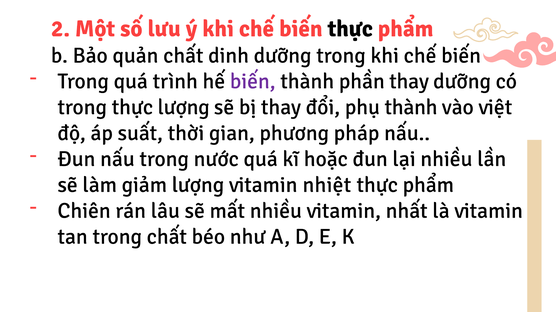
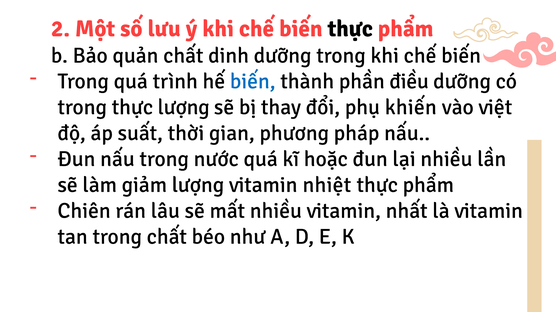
biến at (253, 81) colour: purple -> blue
phần thay: thay -> điều
phụ thành: thành -> khiến
